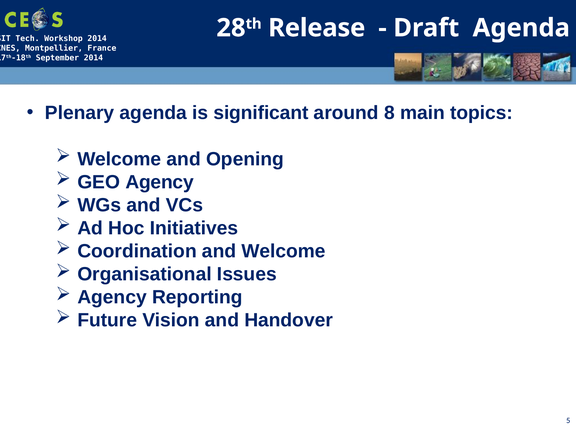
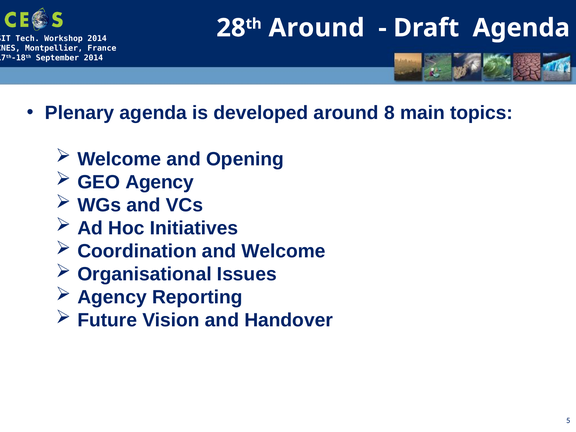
Release at (317, 28): Release -> Around
significant: significant -> developed
